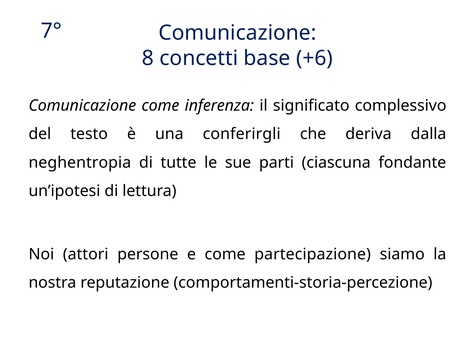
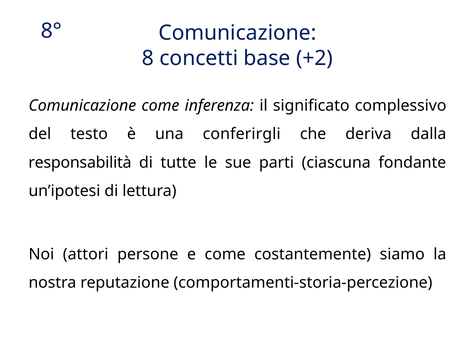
7°: 7° -> 8°
+6: +6 -> +2
neghentropia: neghentropia -> responsabilità
partecipazione: partecipazione -> costantemente
